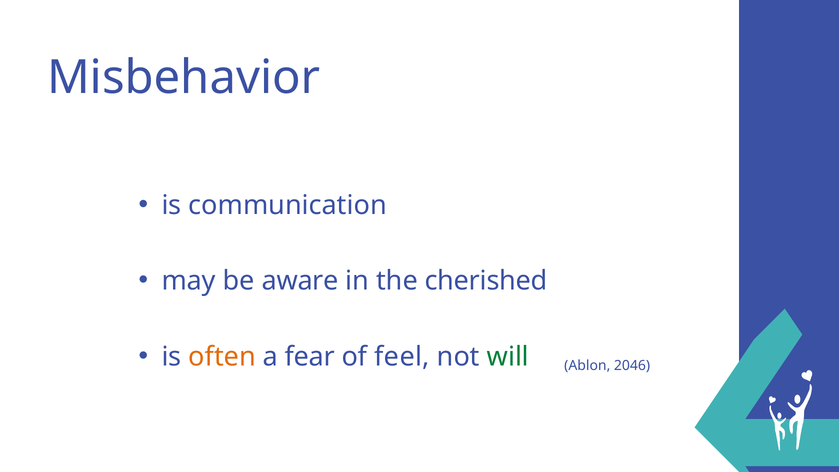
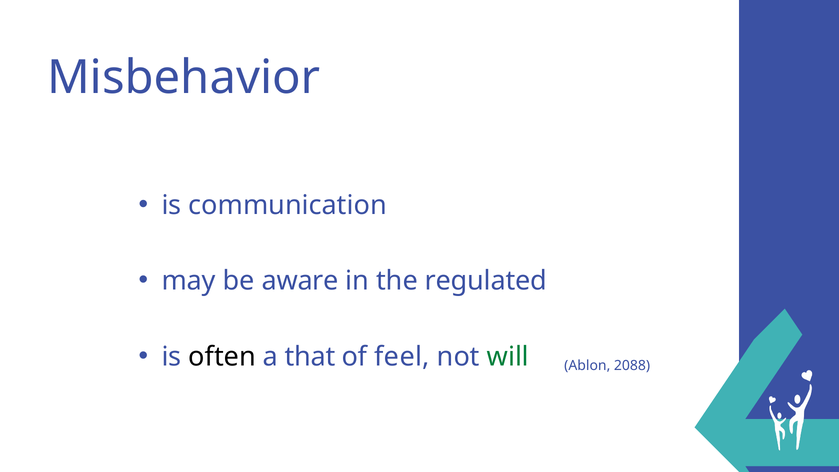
cherished: cherished -> regulated
often colour: orange -> black
fear: fear -> that
2046: 2046 -> 2088
